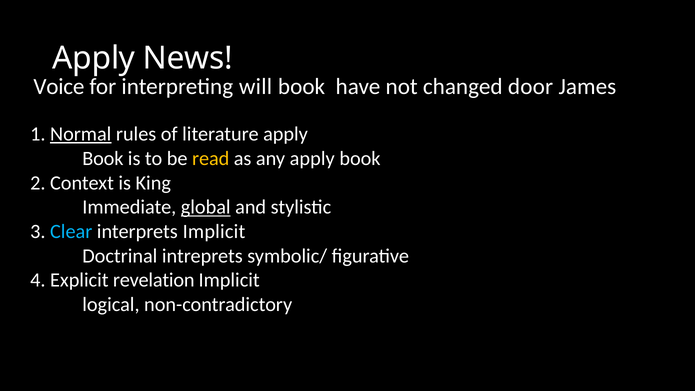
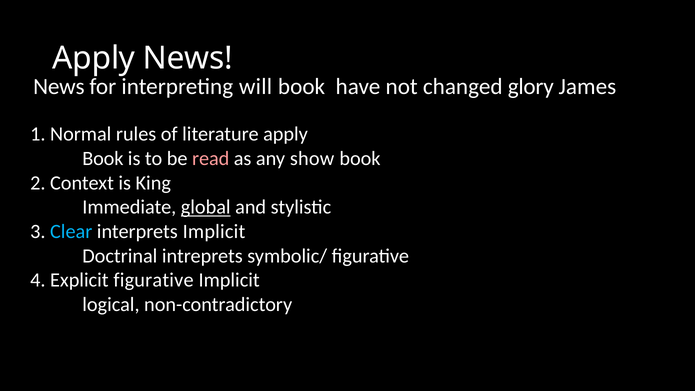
Voice at (59, 86): Voice -> News
door: door -> glory
Normal underline: present -> none
read colour: yellow -> pink
any apply: apply -> show
Explicit revelation: revelation -> figurative
